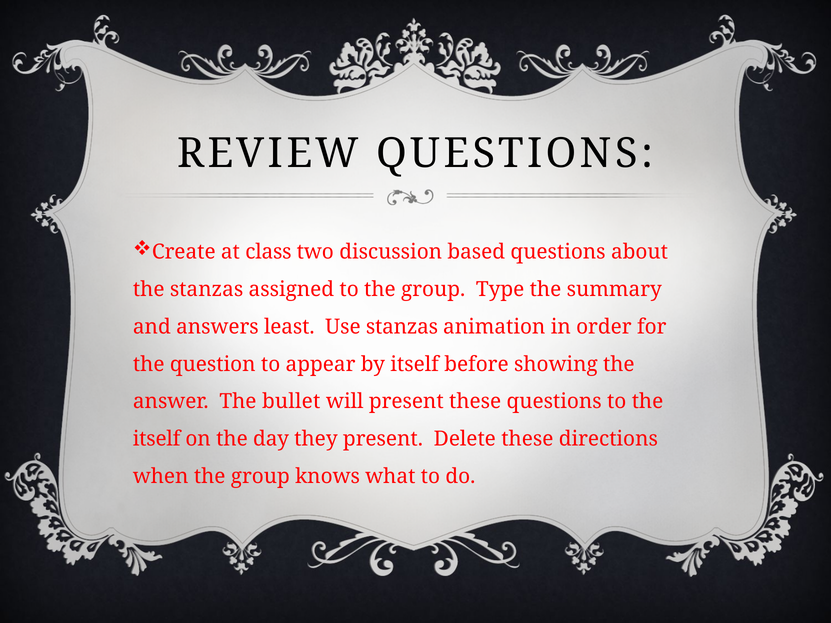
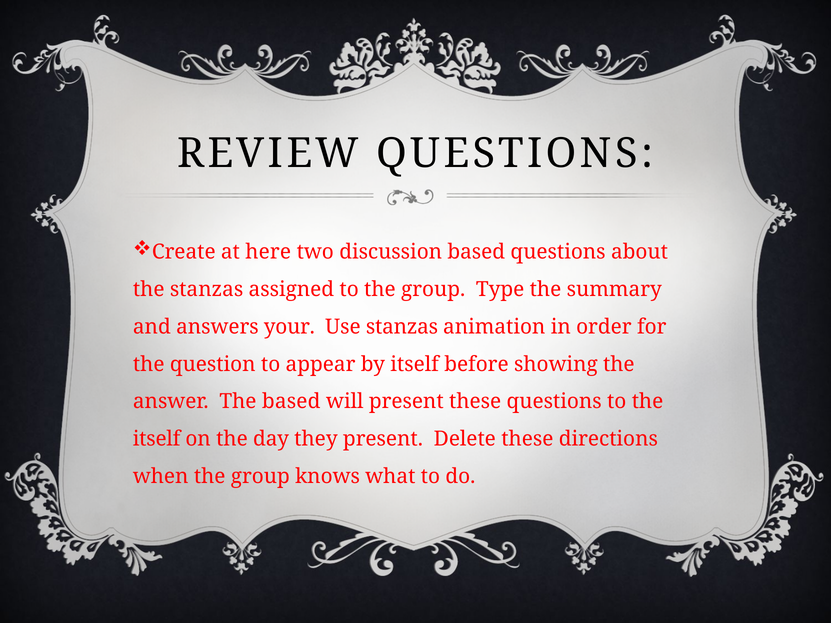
class: class -> here
least: least -> your
The bullet: bullet -> based
